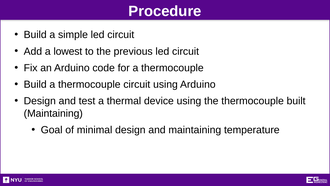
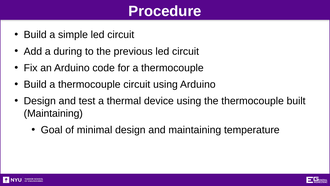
lowest: lowest -> during
